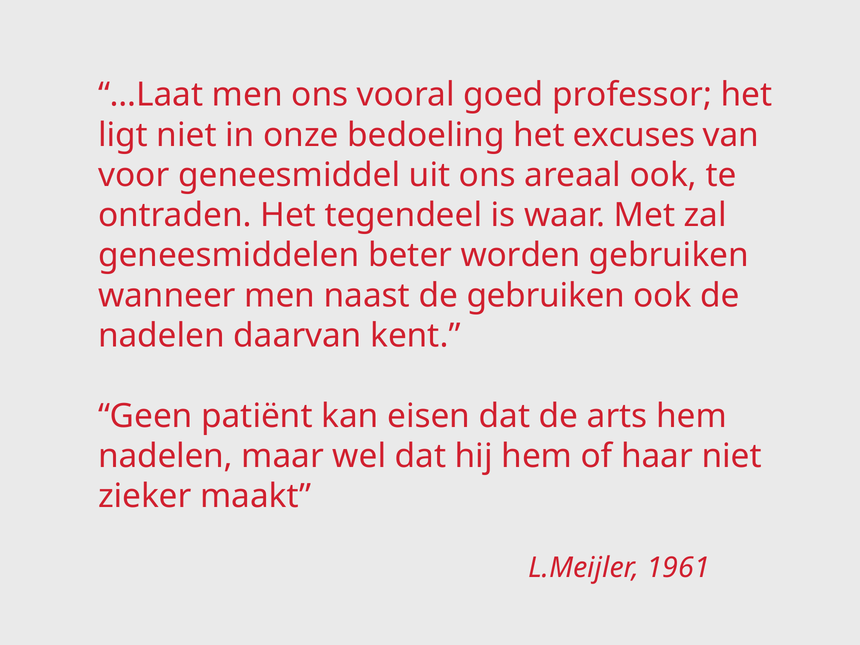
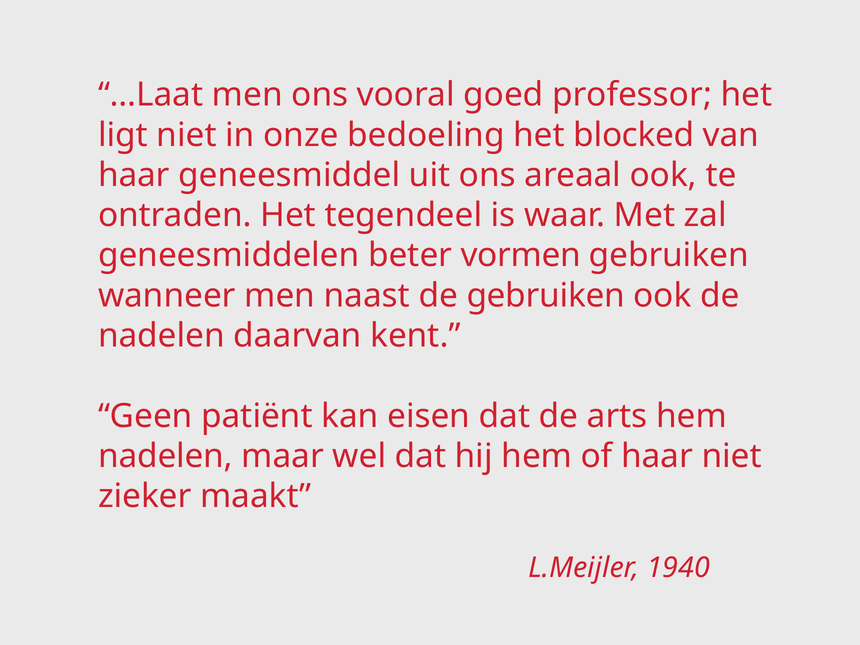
excuses: excuses -> blocked
voor at (134, 175): voor -> haar
worden: worden -> vormen
1961: 1961 -> 1940
